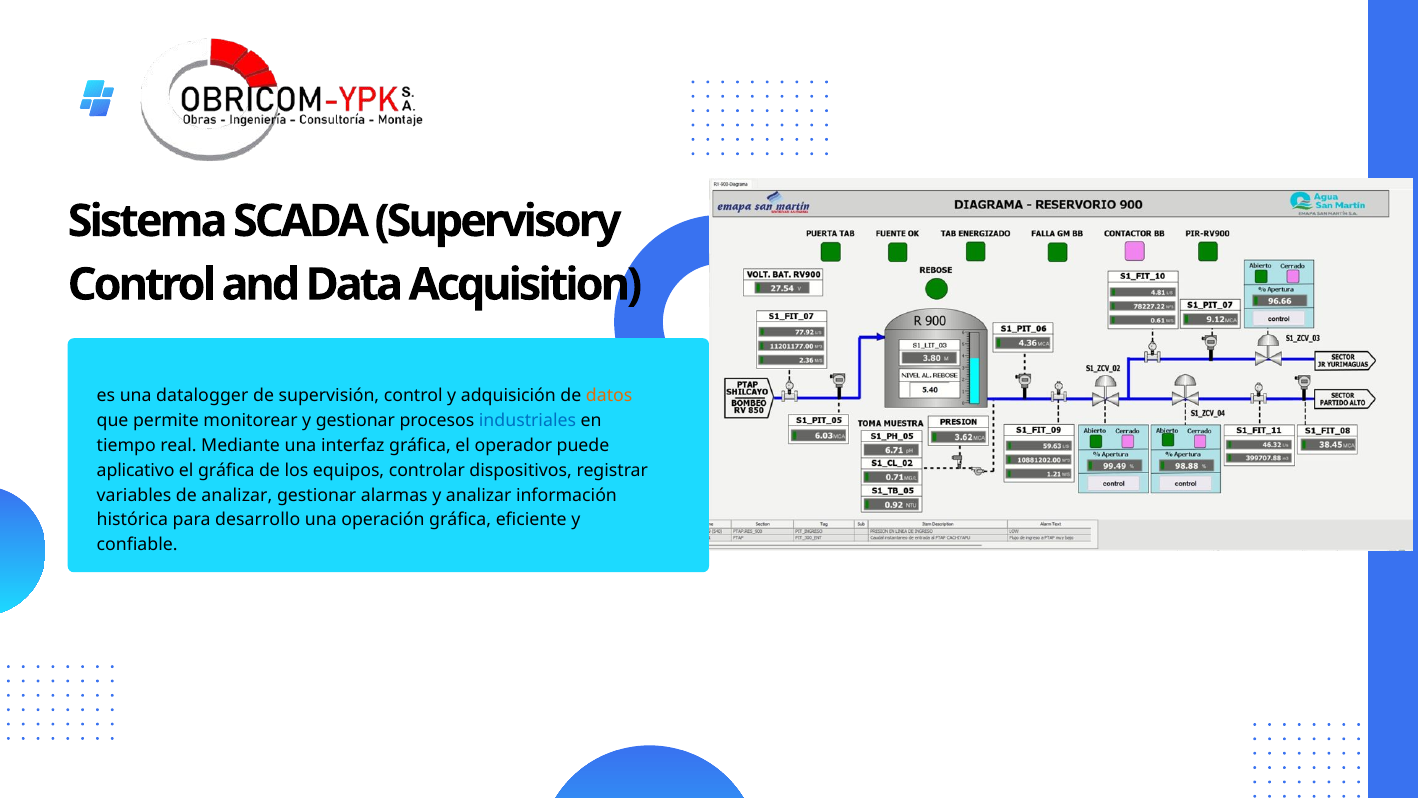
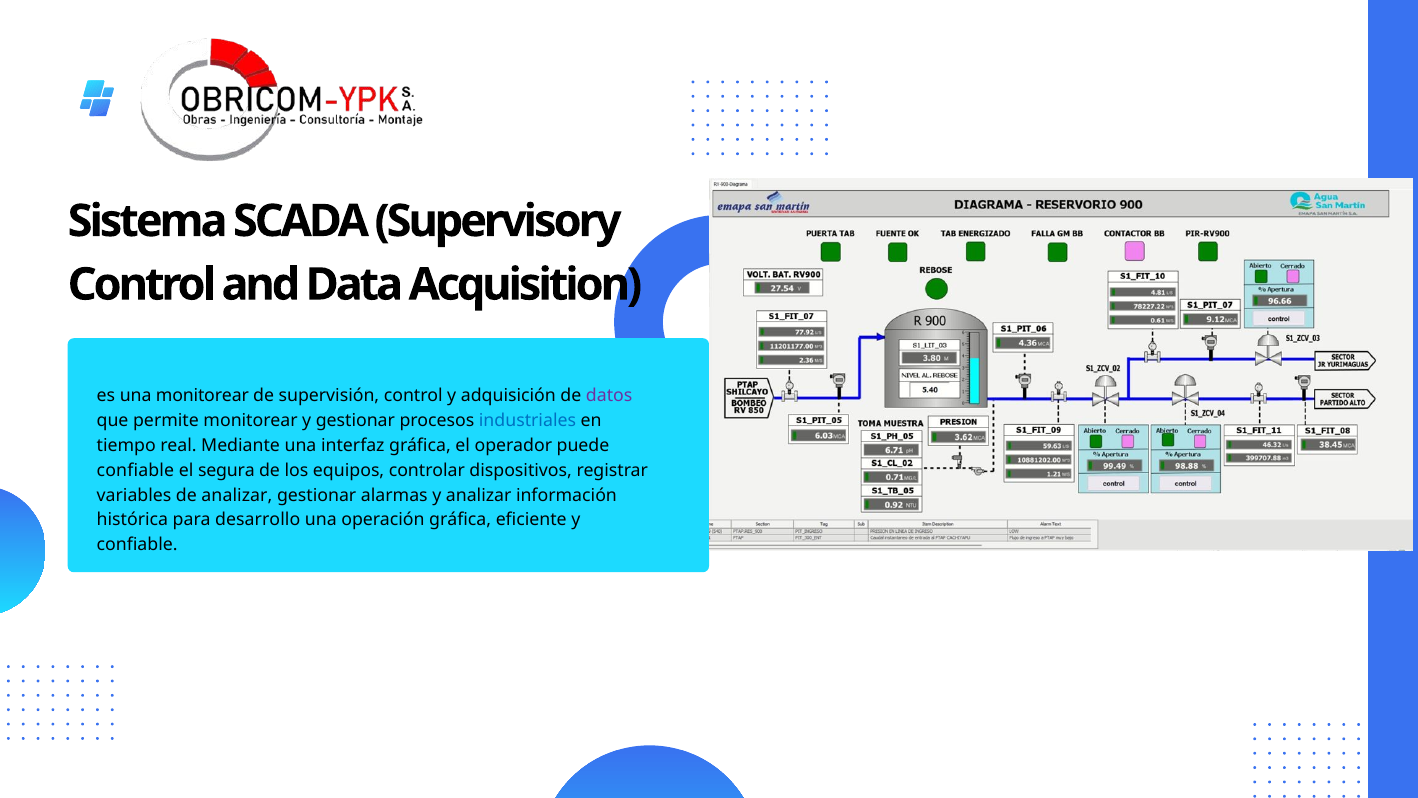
una datalogger: datalogger -> monitorear
datos colour: orange -> purple
aplicativo at (136, 470): aplicativo -> confiable
el gráfica: gráfica -> segura
